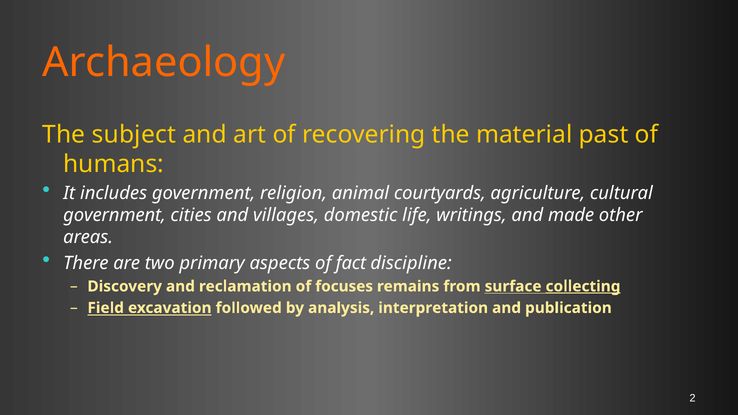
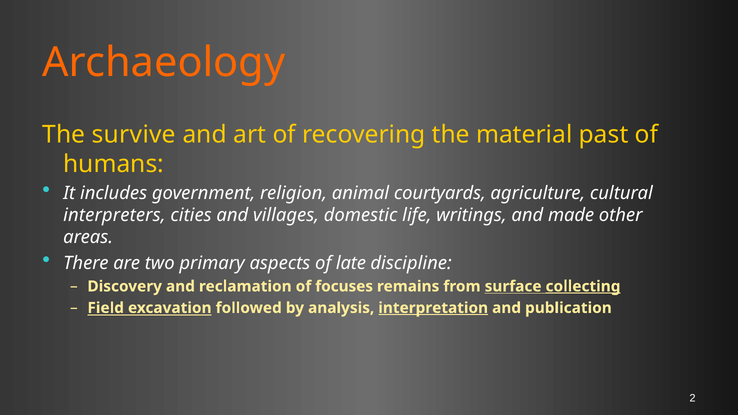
subject: subject -> survive
government at (115, 215): government -> interpreters
fact: fact -> late
interpretation underline: none -> present
